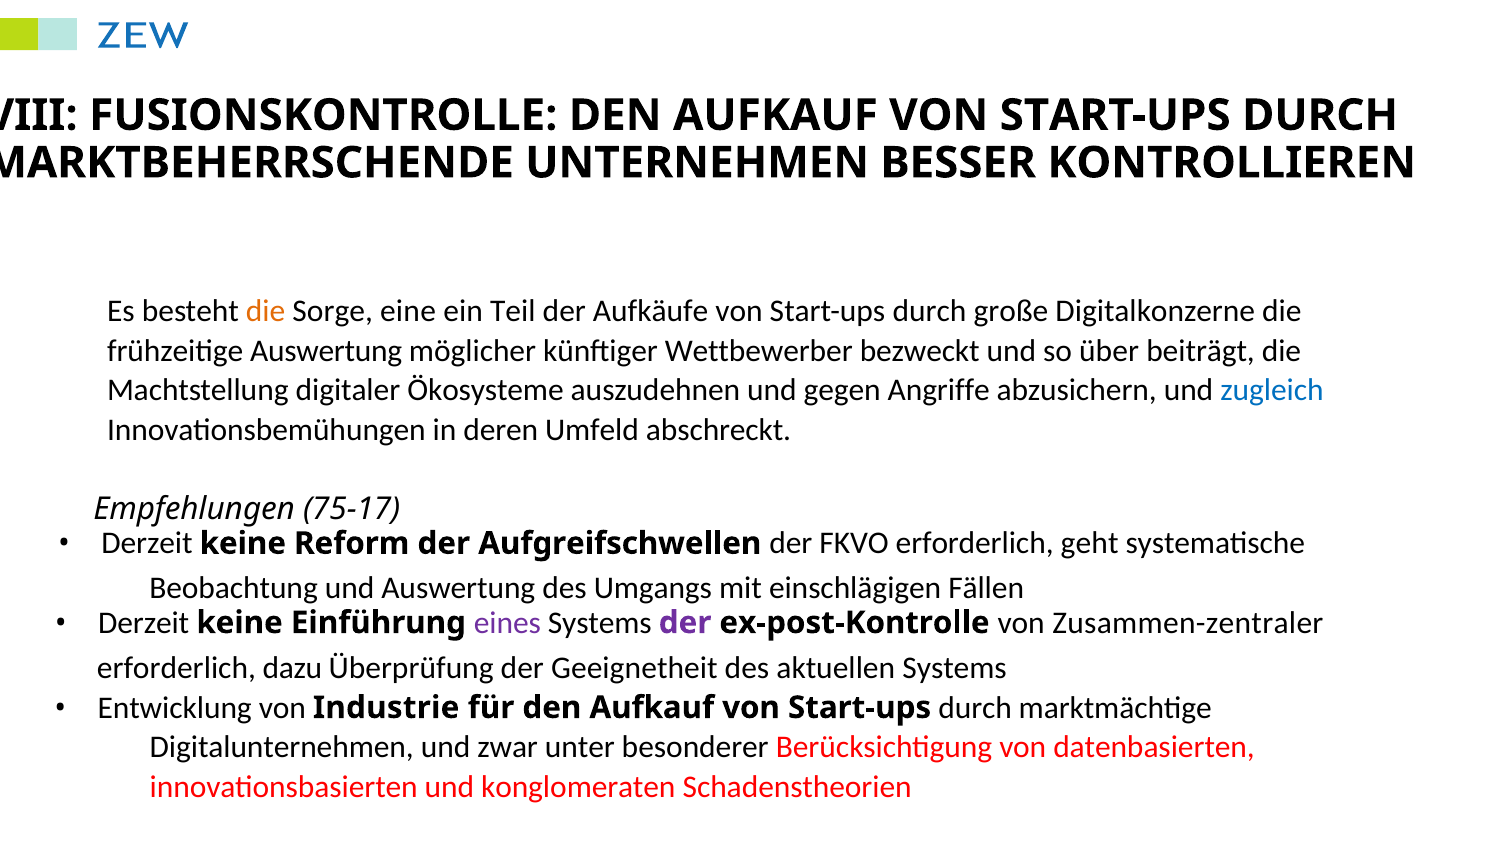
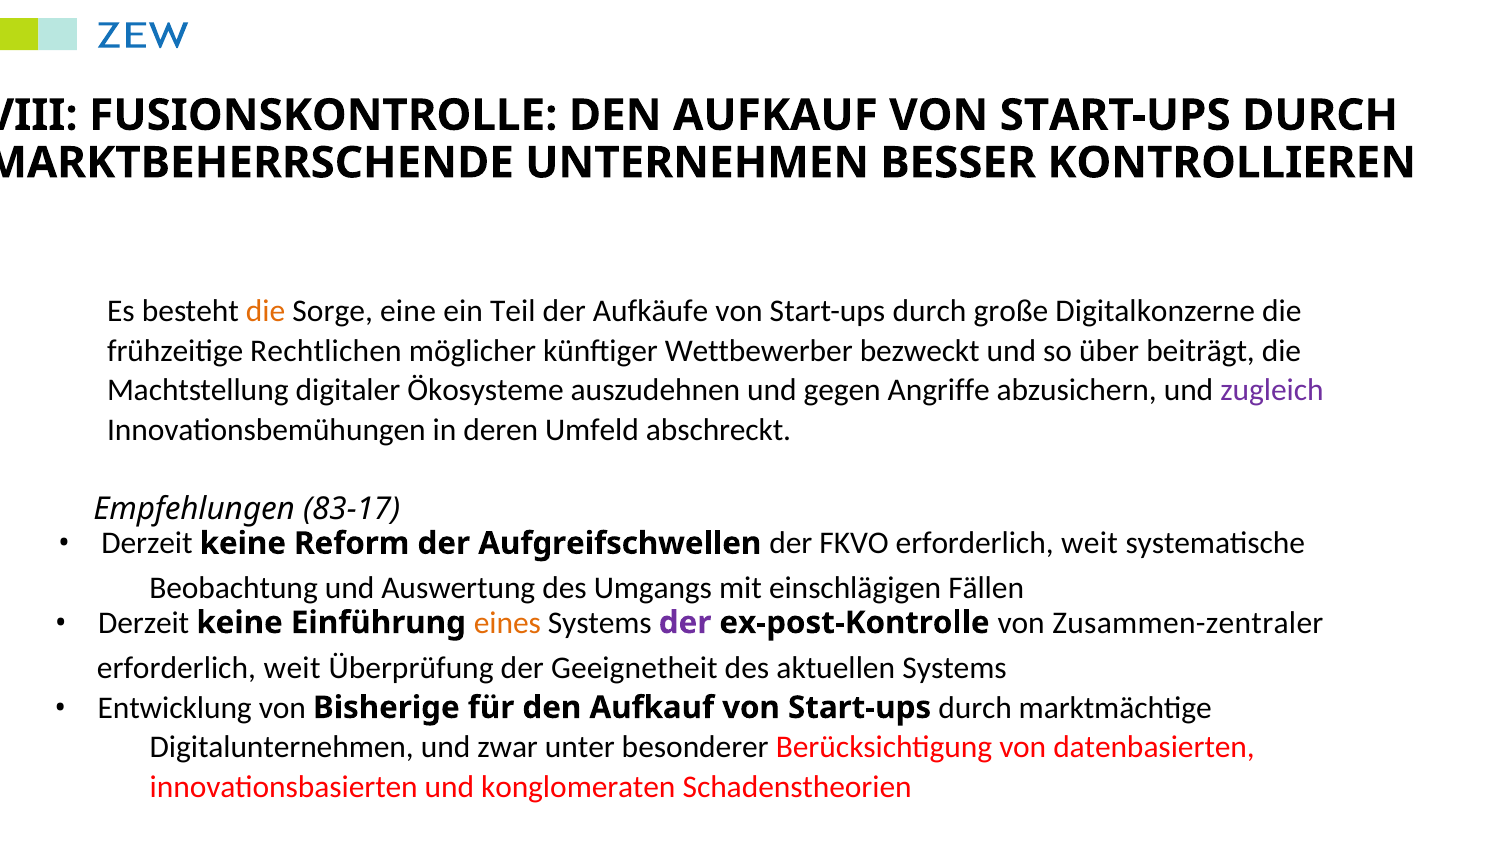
frühzeitige Auswertung: Auswertung -> Rechtlichen
zugleich colour: blue -> purple
75-17: 75-17 -> 83-17
FKVO erforderlich geht: geht -> weit
eines colour: purple -> orange
dazu at (292, 668): dazu -> weit
Industrie: Industrie -> Bisherige
